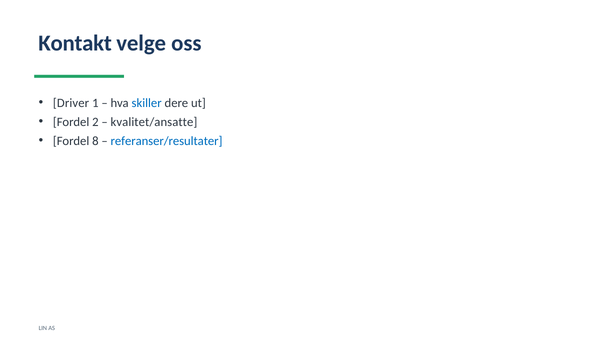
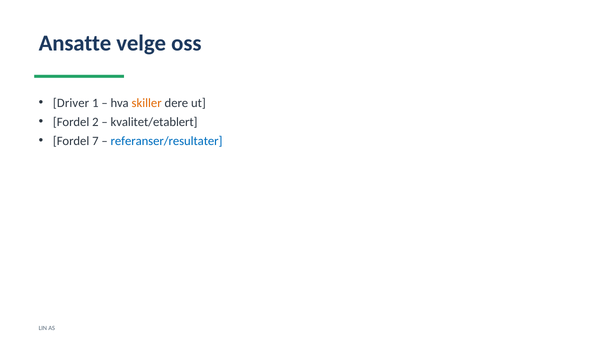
Kontakt: Kontakt -> Ansatte
skiller colour: blue -> orange
kvalitet/ansatte: kvalitet/ansatte -> kvalitet/etablert
8: 8 -> 7
